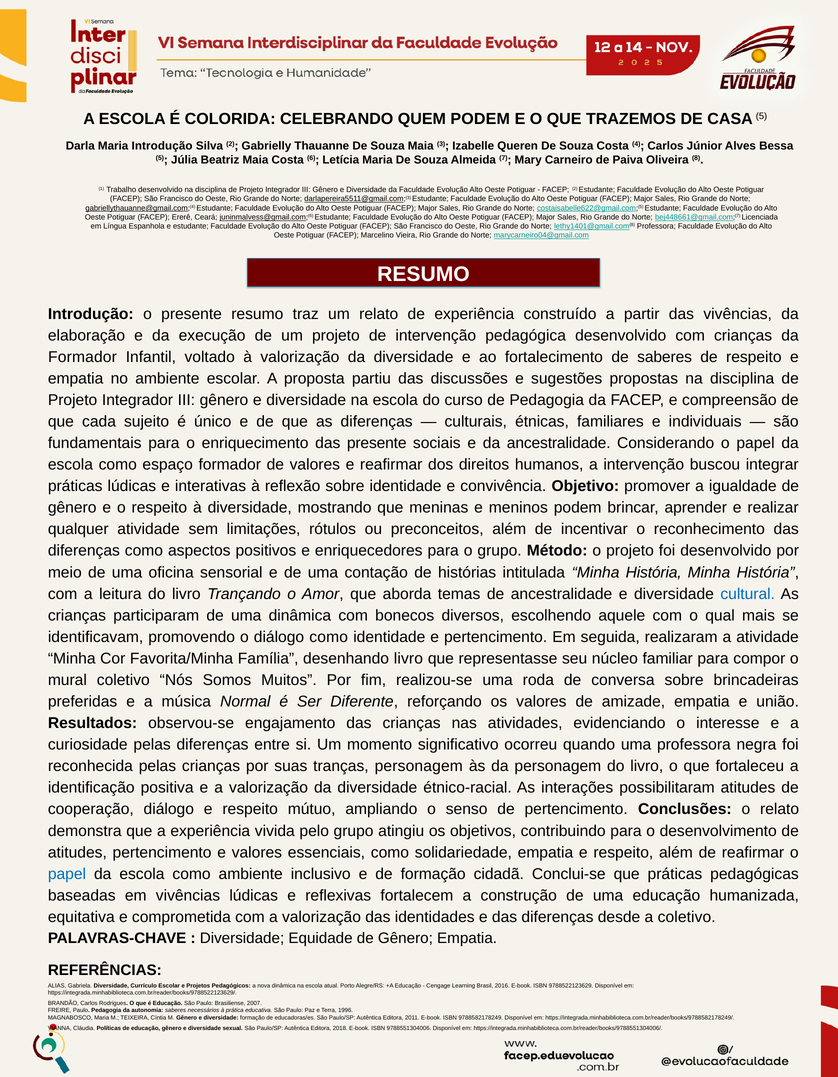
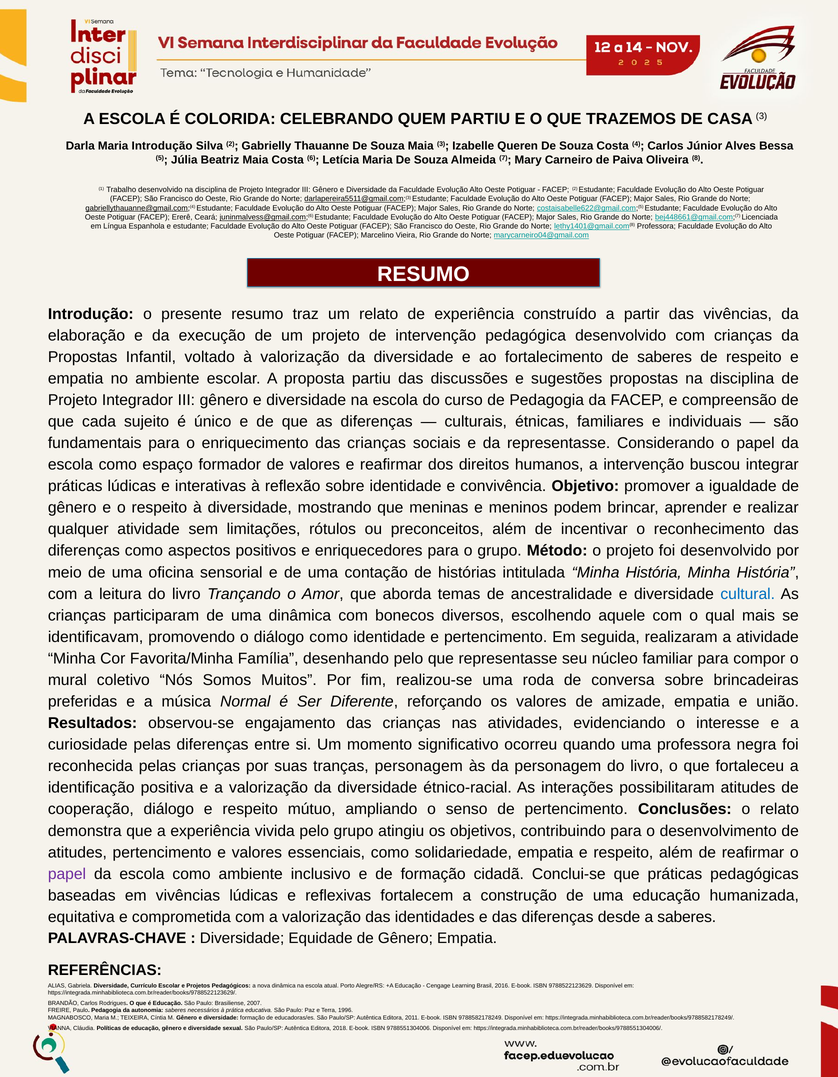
QUEM PODEM: PODEM -> PARTIU
CASA 5: 5 -> 3
Formador at (83, 357): Formador -> Propostas
enriquecimento das presente: presente -> crianças
da ancestralidade: ancestralidade -> representasse
desenhando livro: livro -> pelo
papel at (67, 874) colour: blue -> purple
a coletivo: coletivo -> saberes
